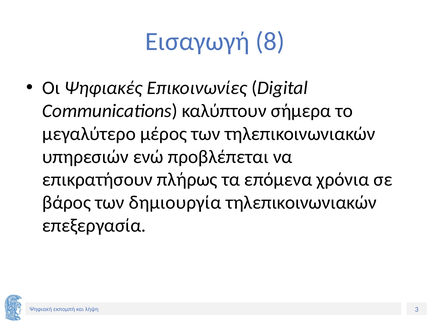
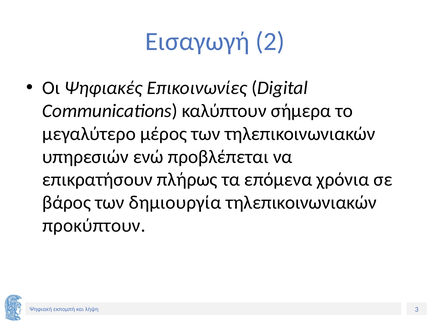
8: 8 -> 2
επεξεργασία: επεξεργασία -> προκύπτουν
